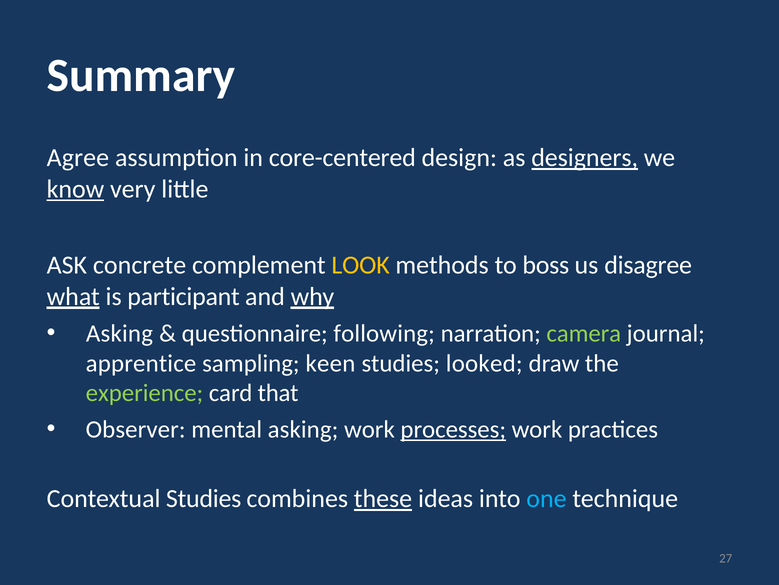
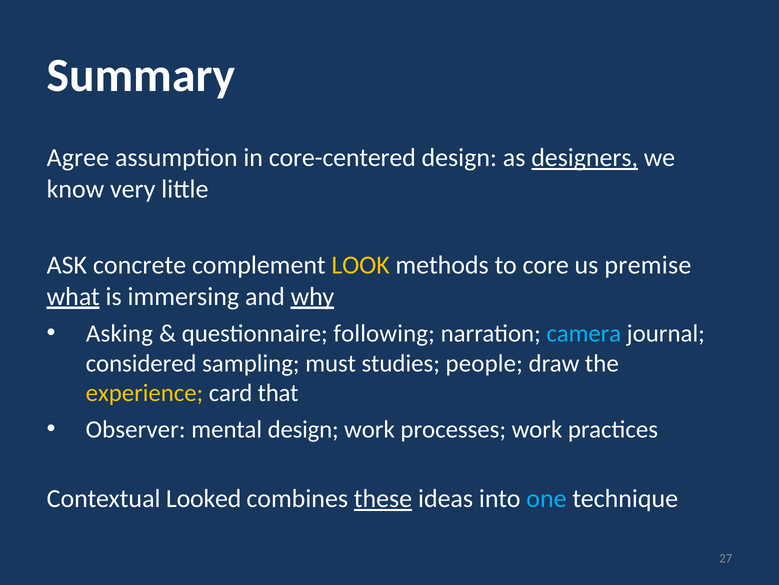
know underline: present -> none
boss: boss -> core
disagree: disagree -> premise
participant: participant -> immersing
camera colour: light green -> light blue
apprentice: apprentice -> considered
keen: keen -> must
looked: looked -> people
experience colour: light green -> yellow
mental asking: asking -> design
processes underline: present -> none
Contextual Studies: Studies -> Looked
